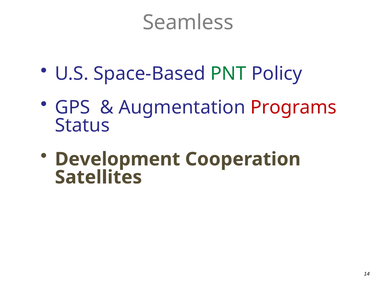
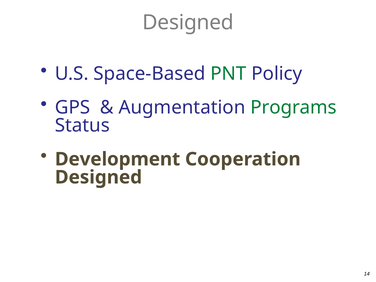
Seamless at (188, 22): Seamless -> Designed
Programs colour: red -> green
Satellites at (98, 177): Satellites -> Designed
